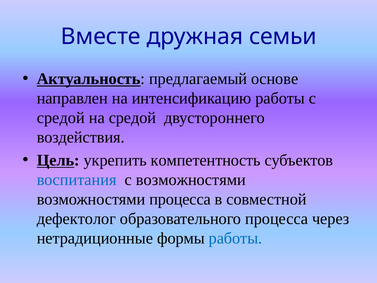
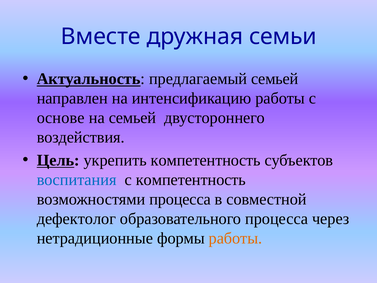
предлагаемый основе: основе -> семьей
средой at (61, 118): средой -> основе
на средой: средой -> семьей
с возможностями: возможностями -> компетентность
работы at (235, 238) colour: blue -> orange
